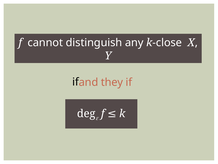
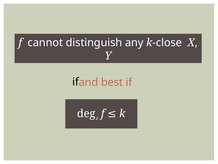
they: they -> best
